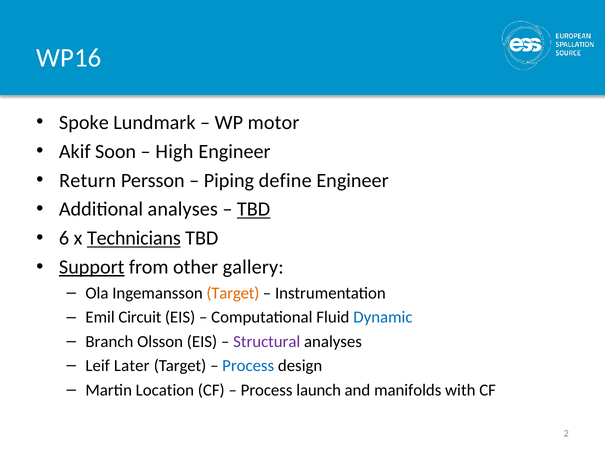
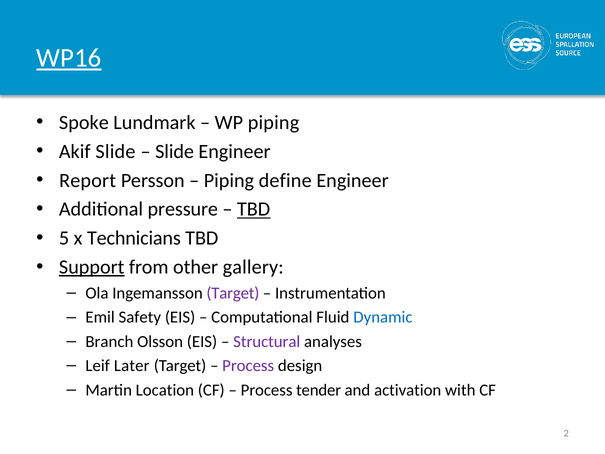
WP16 underline: none -> present
WP motor: motor -> piping
Akif Soon: Soon -> Slide
High at (174, 151): High -> Slide
Return: Return -> Report
Additional analyses: analyses -> pressure
6: 6 -> 5
Technicians underline: present -> none
Target at (233, 293) colour: orange -> purple
Circuit: Circuit -> Safety
Process at (248, 366) colour: blue -> purple
launch: launch -> tender
manifolds: manifolds -> activation
